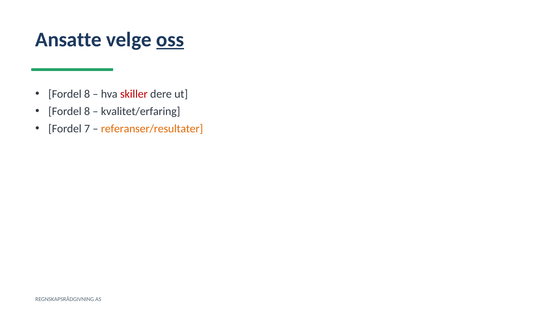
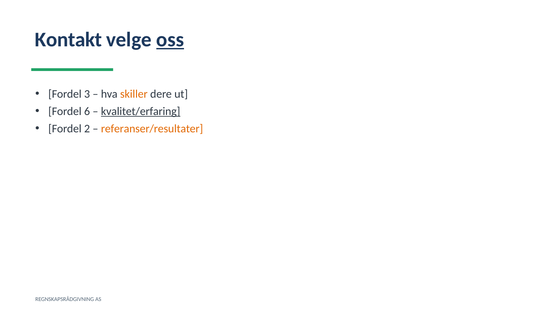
Ansatte: Ansatte -> Kontakt
8 at (87, 94): 8 -> 3
skiller colour: red -> orange
8 at (87, 111): 8 -> 6
kvalitet/erfaring underline: none -> present
7: 7 -> 2
